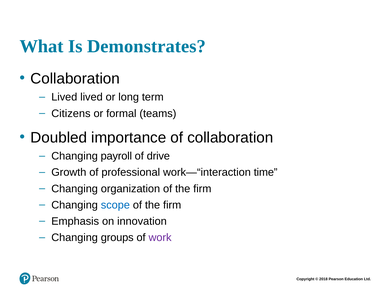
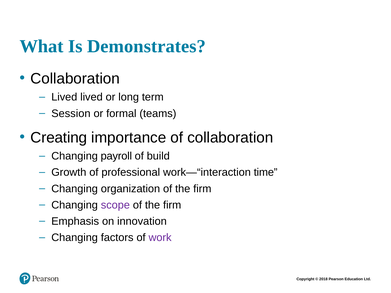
Citizens: Citizens -> Session
Doubled: Doubled -> Creating
drive: drive -> build
scope colour: blue -> purple
groups: groups -> factors
